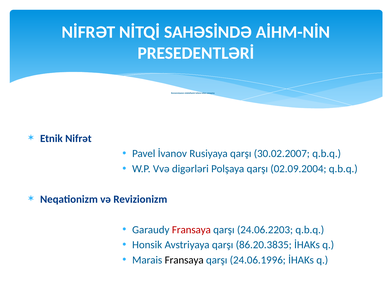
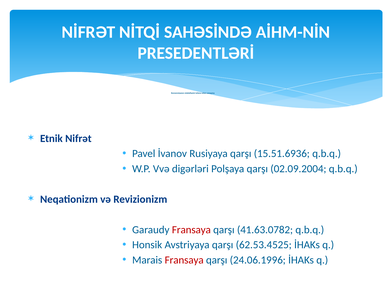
30.02.2007: 30.02.2007 -> 15.51.6936
24.06.2203: 24.06.2203 -> 41.63.0782
86.20.3835: 86.20.3835 -> 62.53.4525
Fransaya at (184, 260) colour: black -> red
